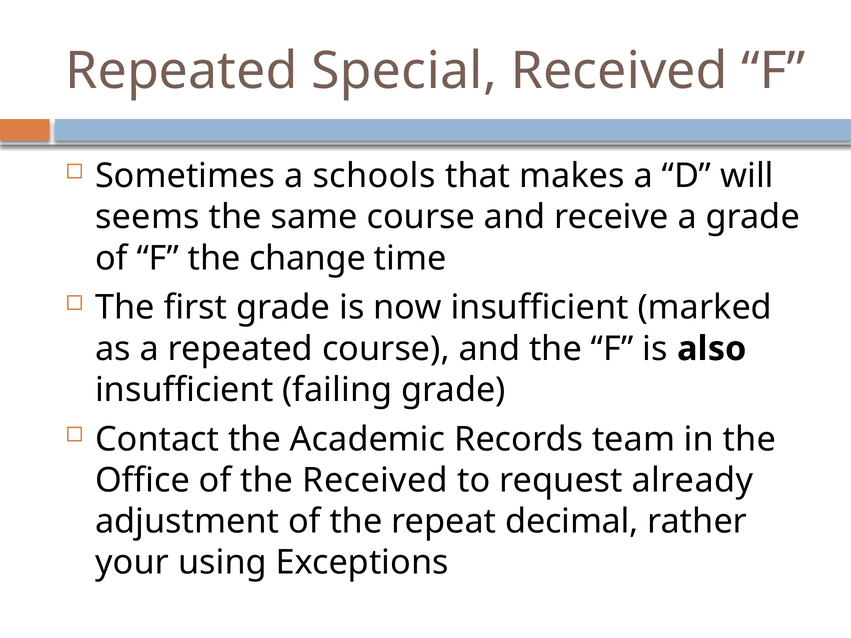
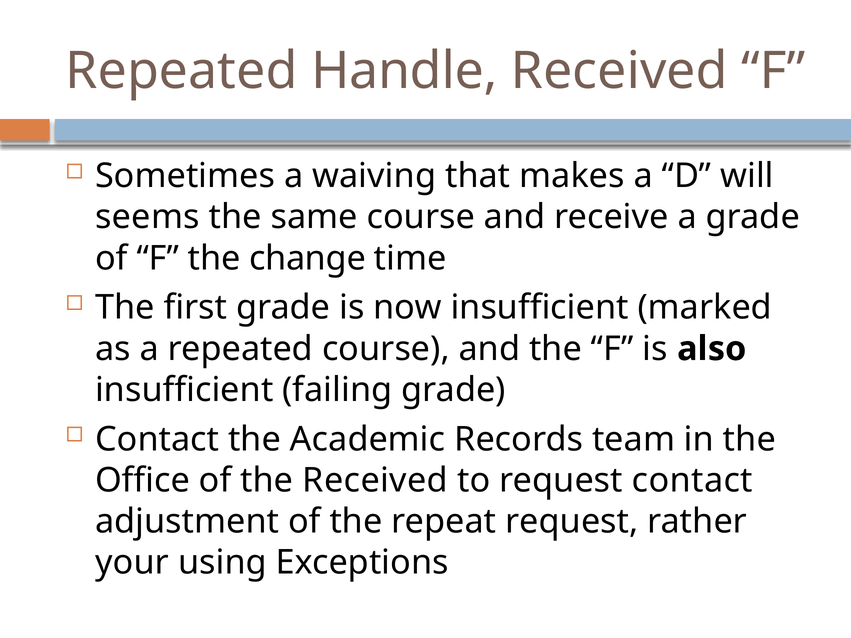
Special: Special -> Handle
schools: schools -> waiving
request already: already -> contact
repeat decimal: decimal -> request
